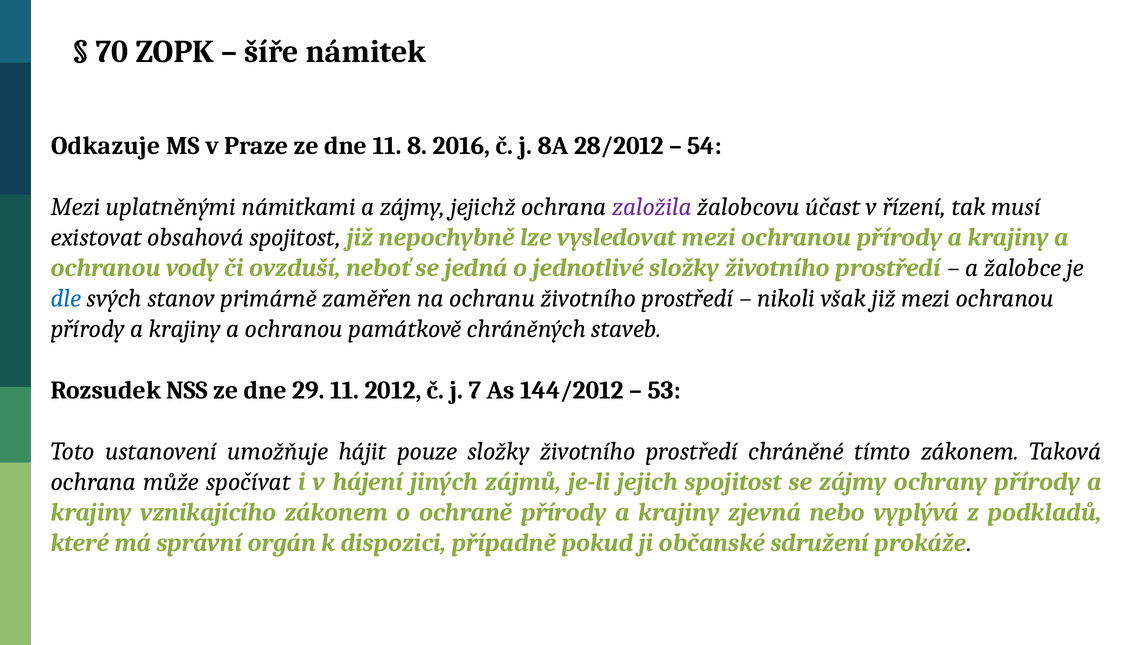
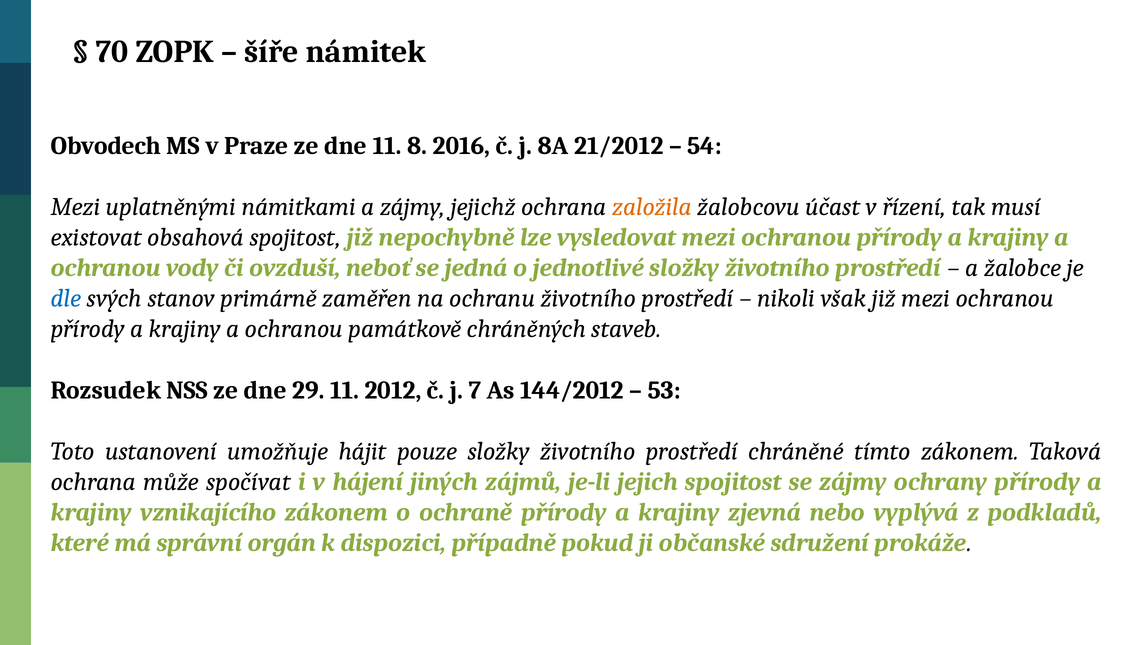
Odkazuje: Odkazuje -> Obvodech
28/2012: 28/2012 -> 21/2012
založila colour: purple -> orange
